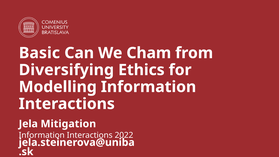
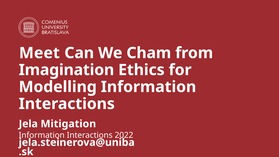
Basic: Basic -> Meet
Diversifying: Diversifying -> Imagination
